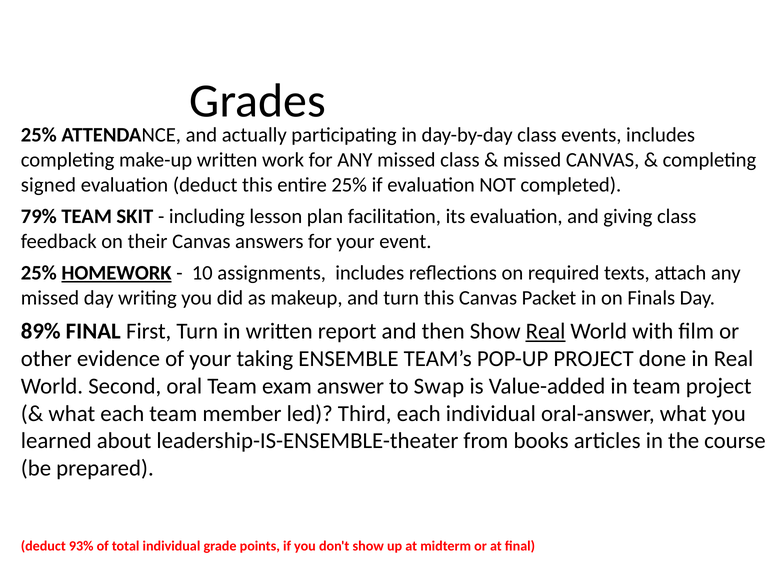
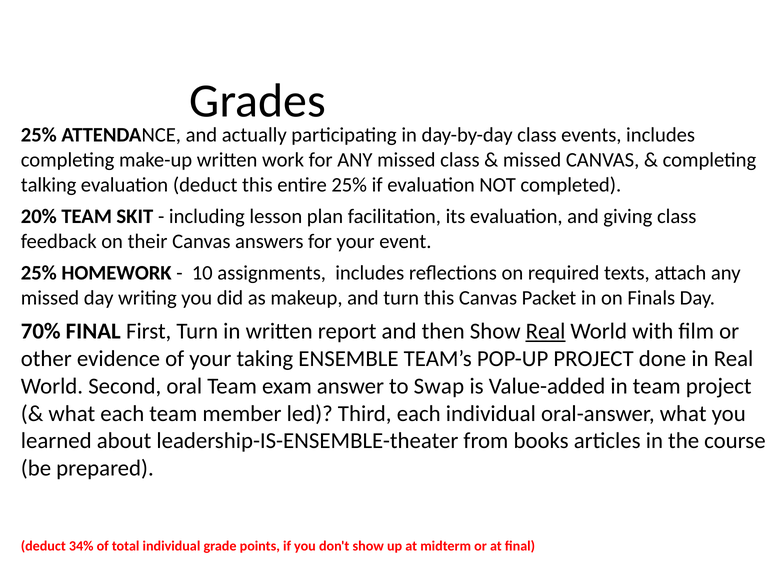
signed: signed -> talking
79%: 79% -> 20%
HOMEWORK underline: present -> none
89%: 89% -> 70%
93%: 93% -> 34%
